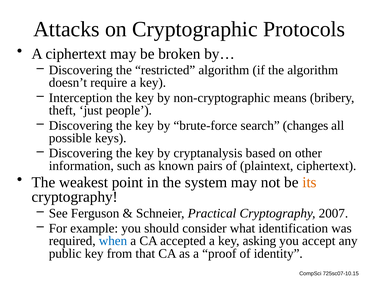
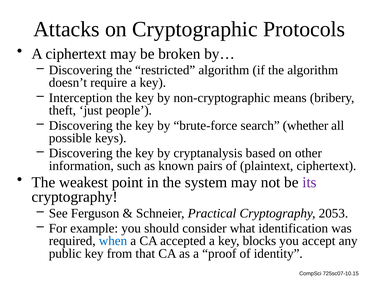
changes: changes -> whether
its colour: orange -> purple
2007: 2007 -> 2053
asking: asking -> blocks
